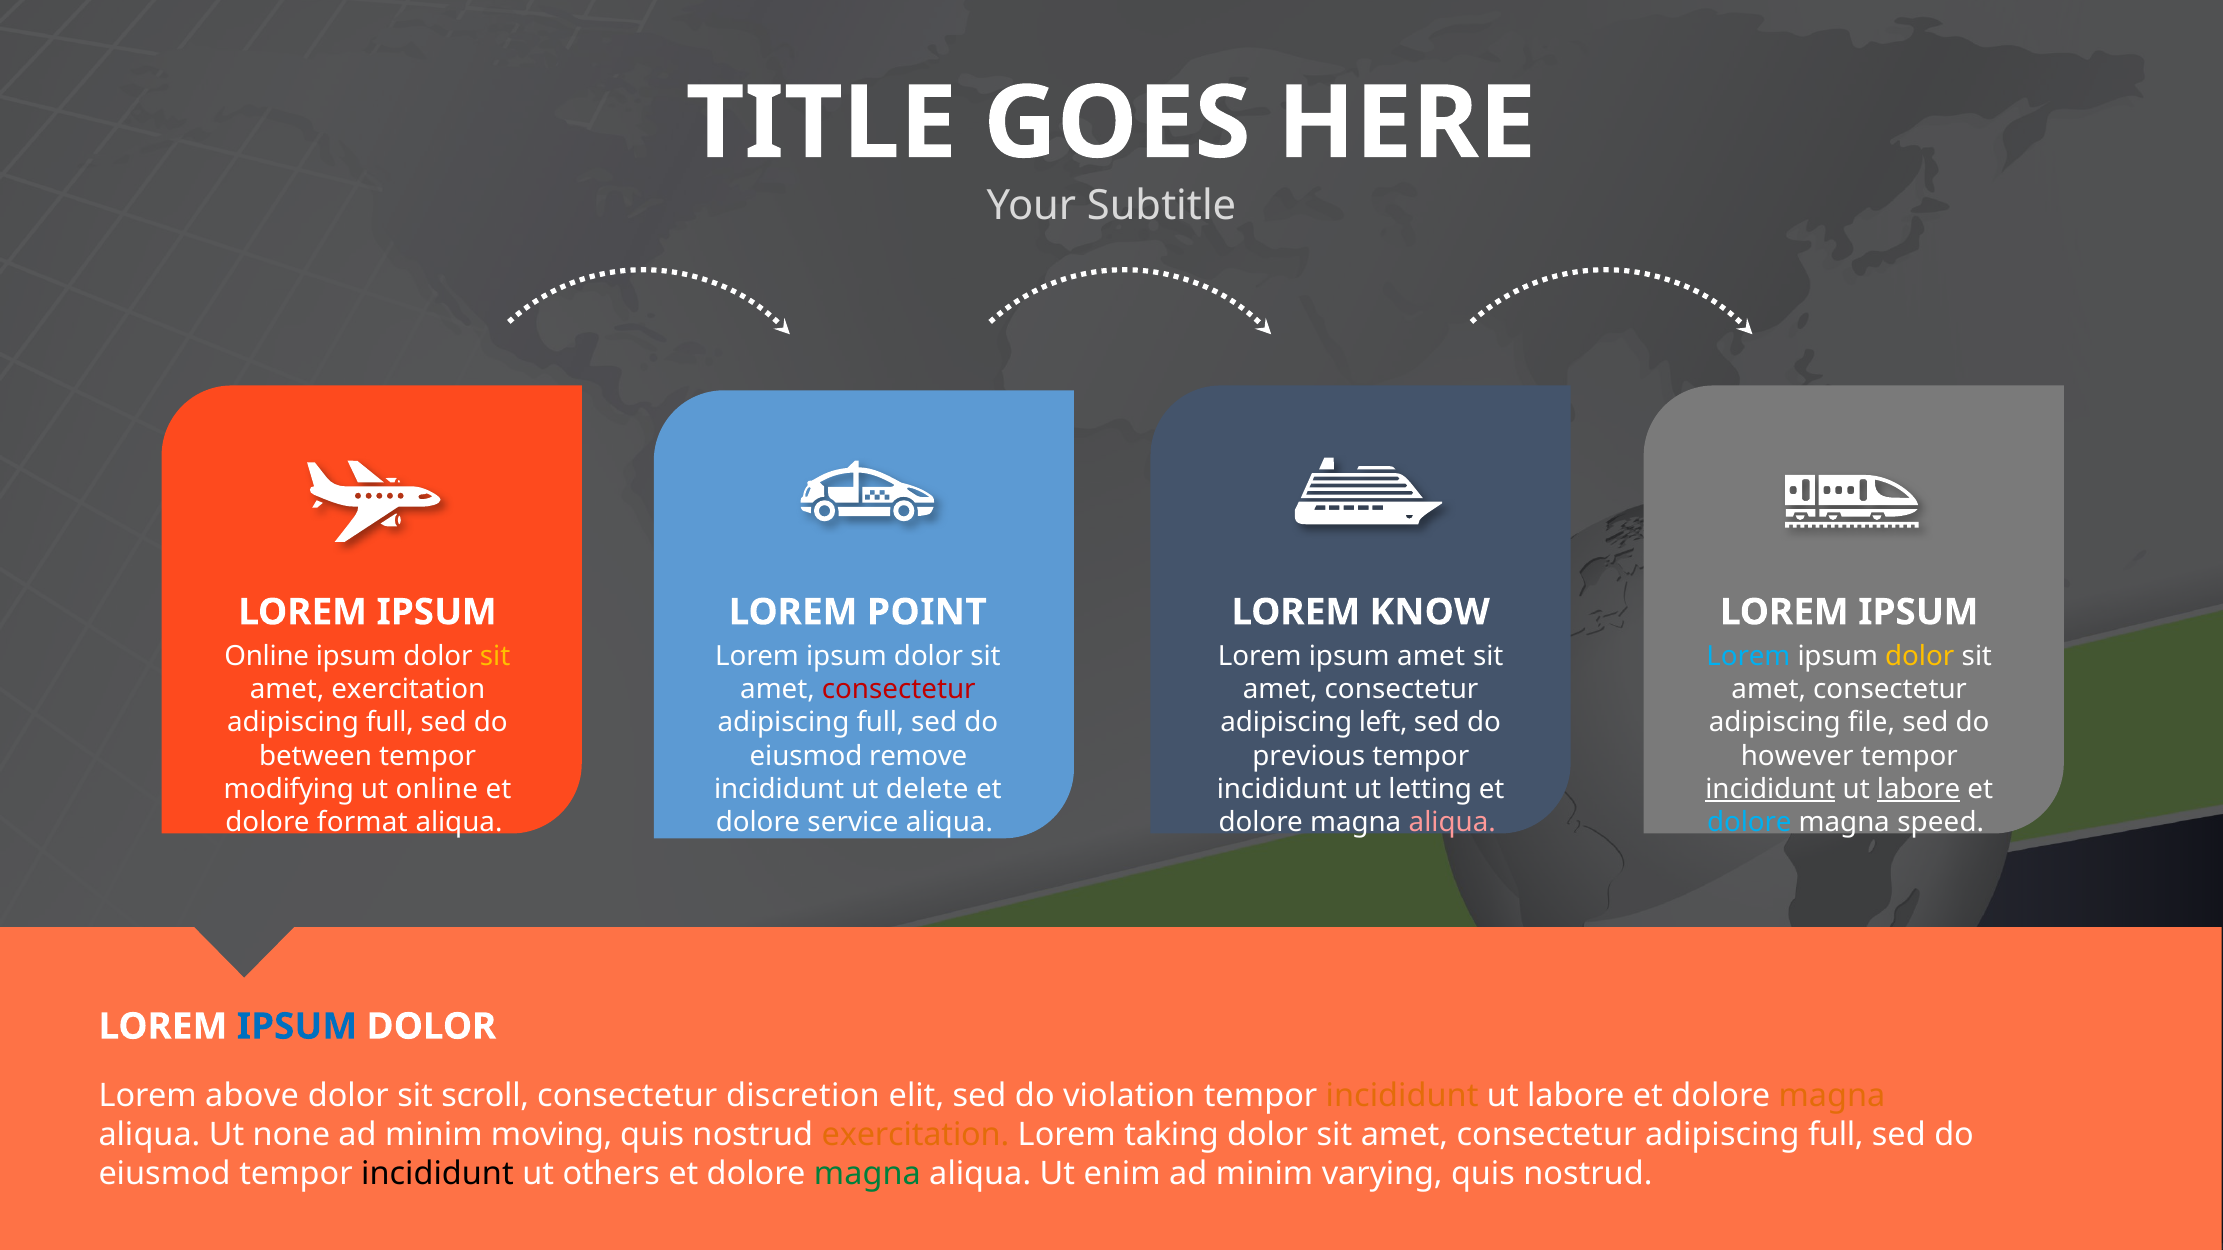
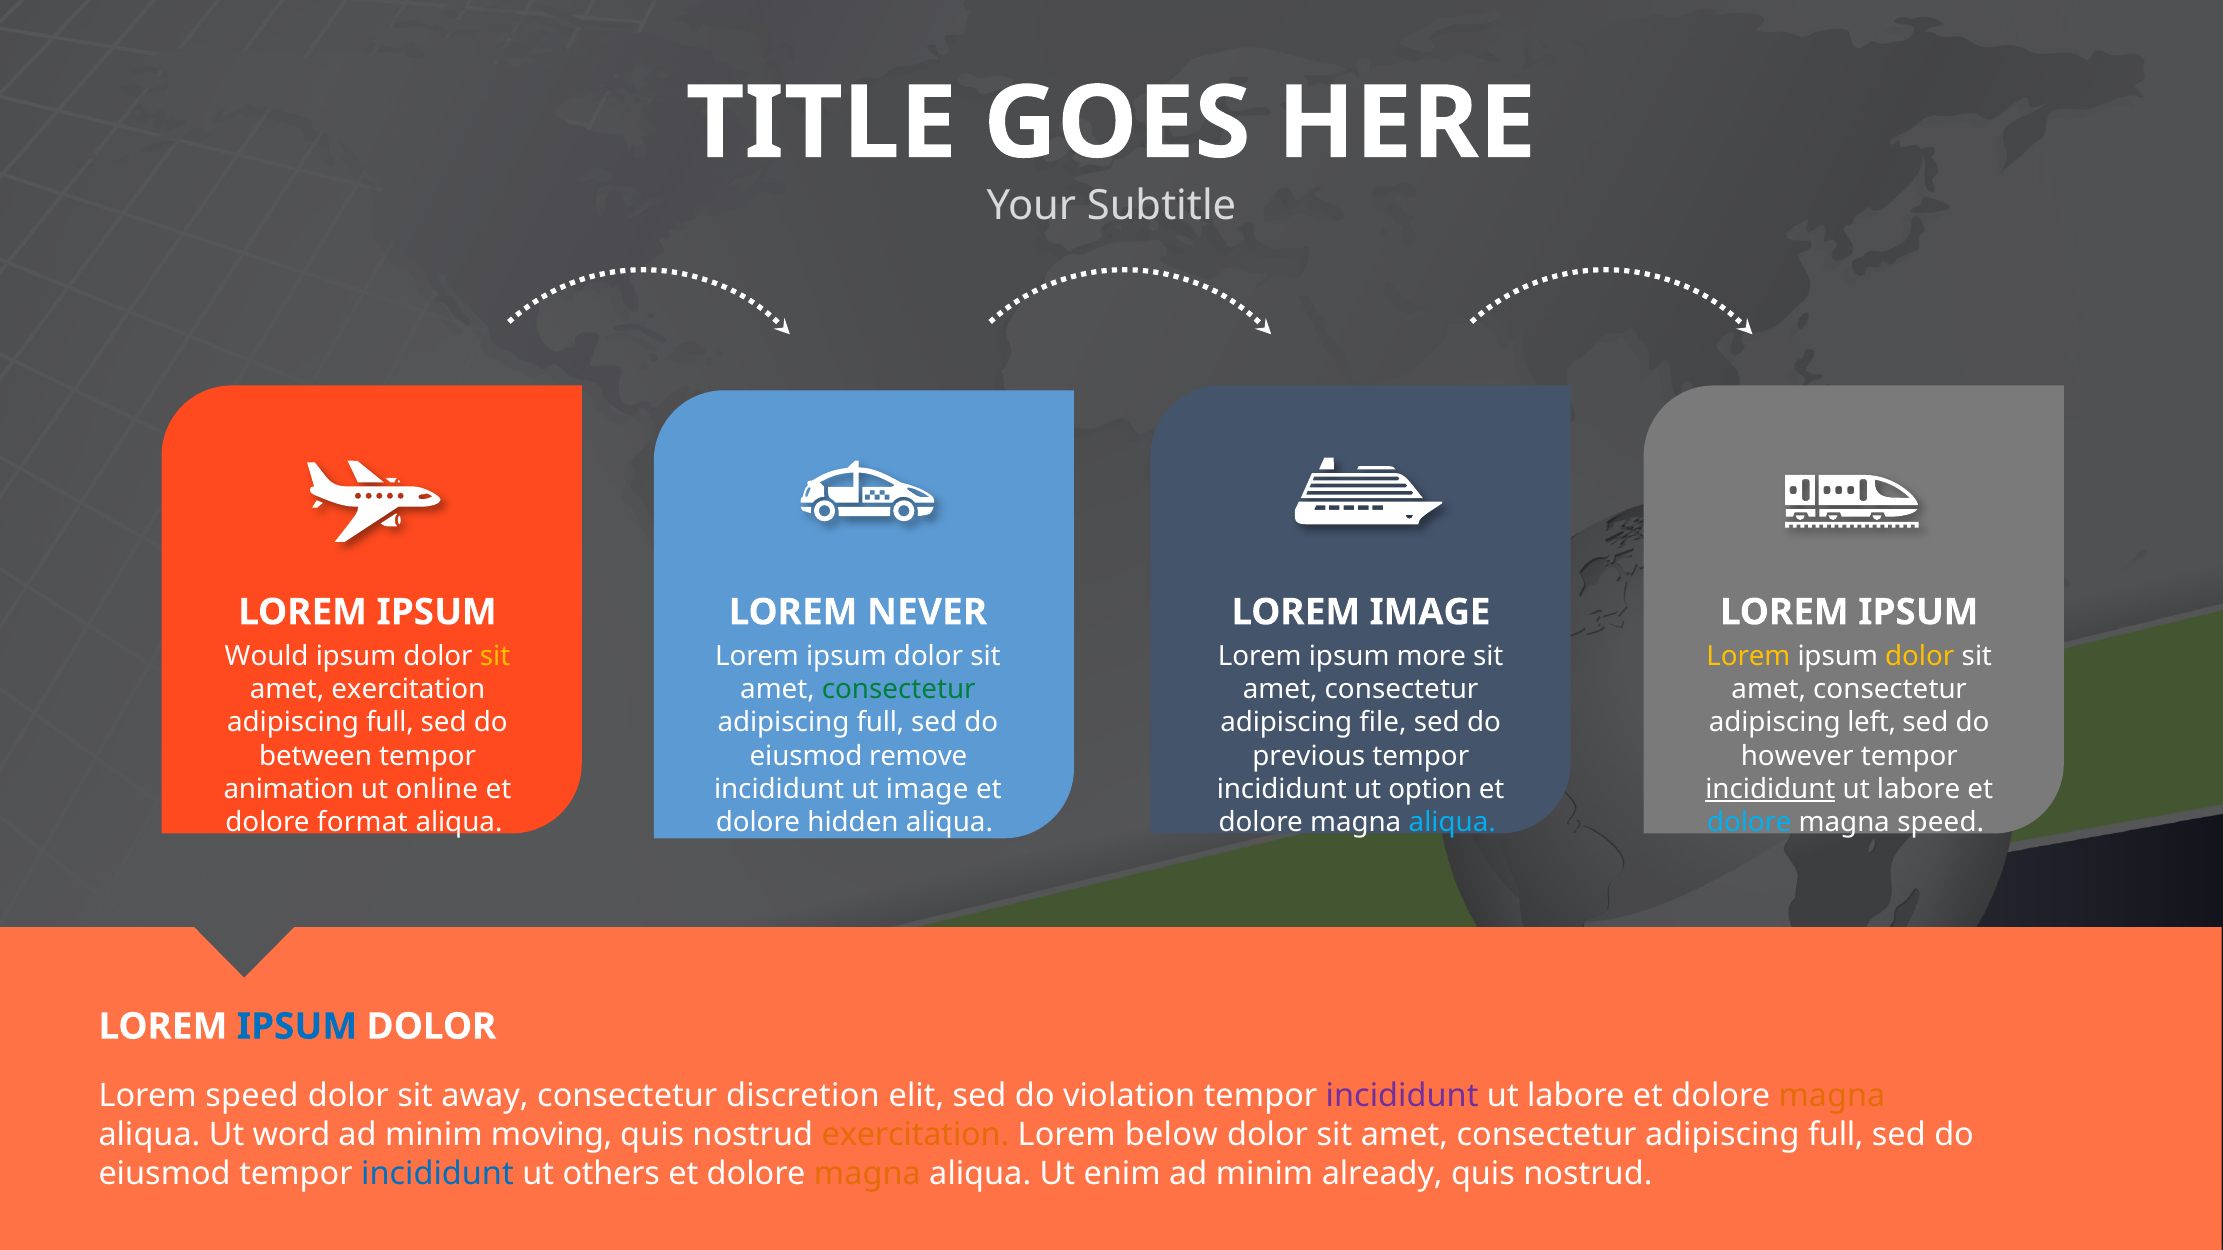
POINT: POINT -> NEVER
LOREM KNOW: KNOW -> IMAGE
Online at (267, 656): Online -> Would
ipsum amet: amet -> more
Lorem at (1748, 656) colour: light blue -> yellow
consectetur at (899, 690) colour: red -> green
left: left -> file
file: file -> left
modifying: modifying -> animation
ut delete: delete -> image
letting: letting -> option
labore at (1919, 790) underline: present -> none
service: service -> hidden
aliqua at (1452, 823) colour: pink -> light blue
Lorem above: above -> speed
scroll: scroll -> away
incididunt at (1402, 1096) colour: orange -> purple
none: none -> word
taking: taking -> below
incididunt at (437, 1174) colour: black -> blue
magna at (867, 1174) colour: green -> orange
varying: varying -> already
